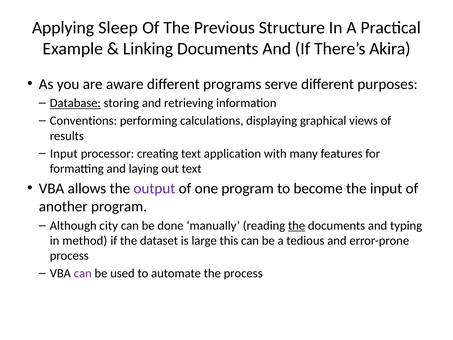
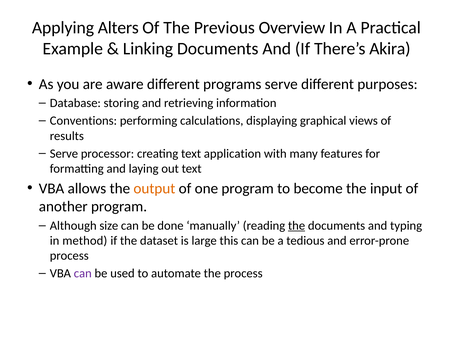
Sleep: Sleep -> Alters
Structure: Structure -> Overview
Database underline: present -> none
Input at (64, 153): Input -> Serve
output colour: purple -> orange
city: city -> size
